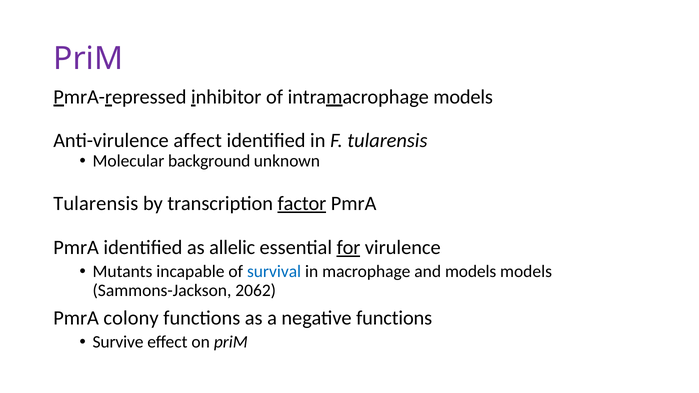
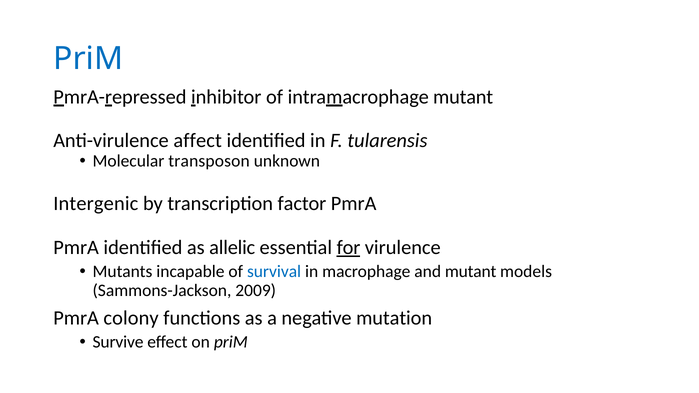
PriM at (88, 59) colour: purple -> blue
intramacrophage models: models -> mutant
background: background -> transposon
Tularensis at (96, 204): Tularensis -> Intergenic
factor underline: present -> none
and models: models -> mutant
2062: 2062 -> 2009
negative functions: functions -> mutation
